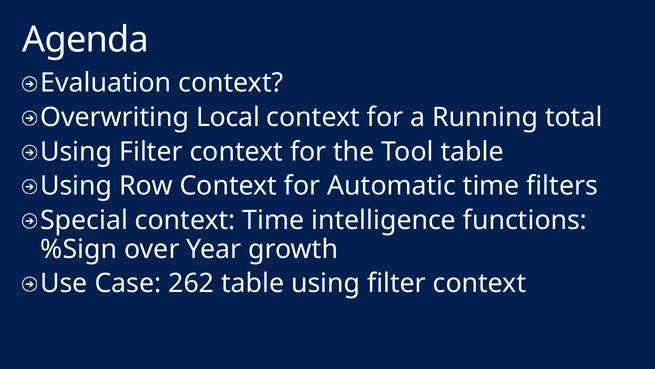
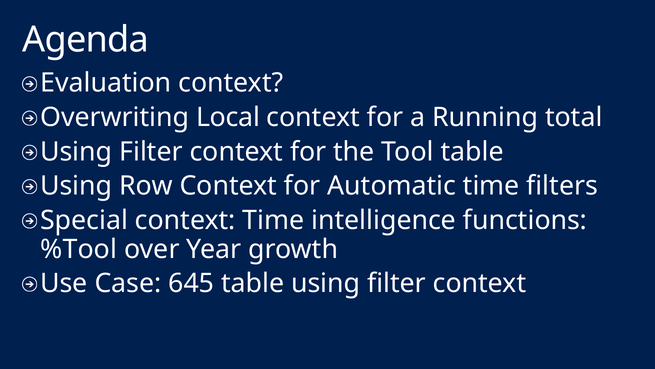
%Sign: %Sign -> %Tool
262: 262 -> 645
